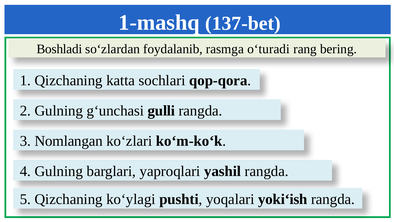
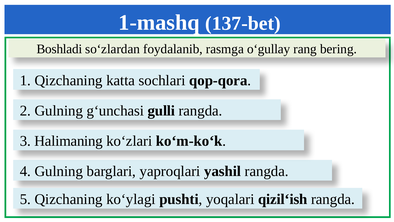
o‘turadi: o‘turadi -> o‘gullay
Nomlangan: Nomlangan -> Halimaning
yoki‘ish: yoki‘ish -> qizil‘ish
